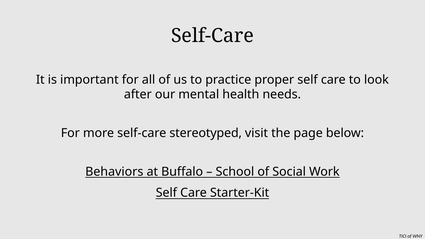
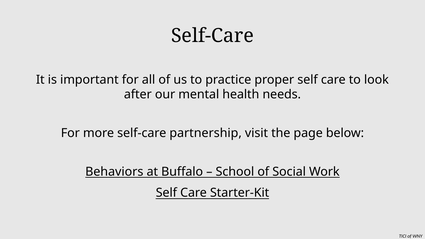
stereotyped: stereotyped -> partnership
